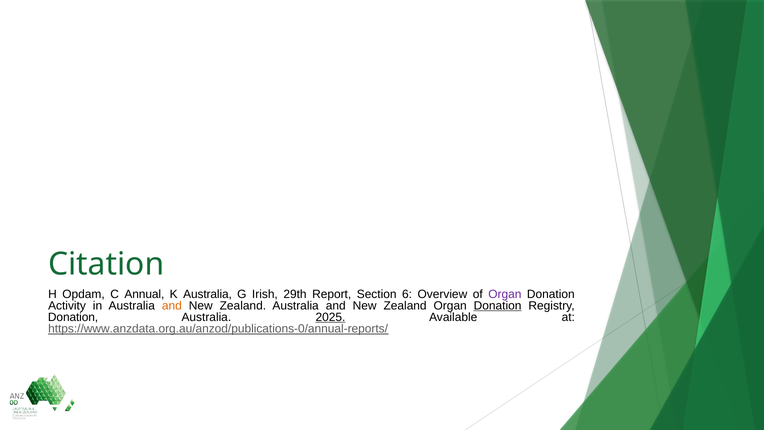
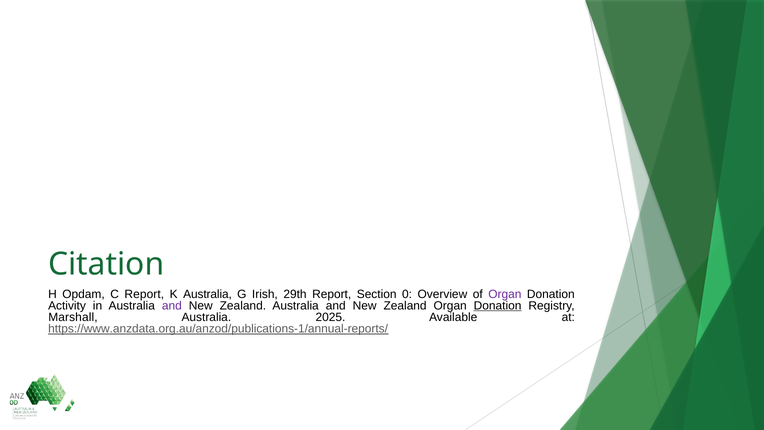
C Annual: Annual -> Report
6: 6 -> 0
and at (172, 306) colour: orange -> purple
Donation at (73, 317): Donation -> Marshall
2025 underline: present -> none
https://www.anzdata.org.au/anzod/publications-0/annual-reports/: https://www.anzdata.org.au/anzod/publications-0/annual-reports/ -> https://www.anzdata.org.au/anzod/publications-1/annual-reports/
